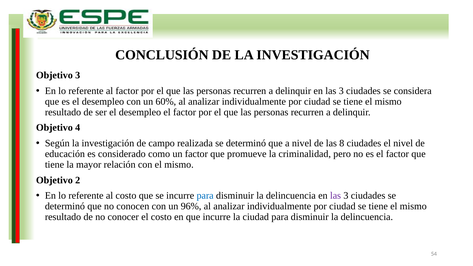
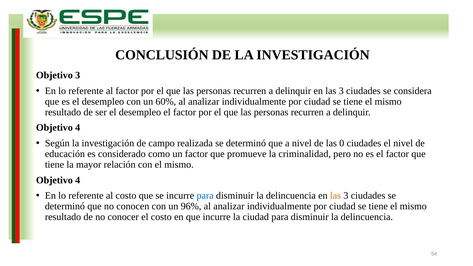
8: 8 -> 0
2 at (78, 180): 2 -> 4
las at (336, 196) colour: purple -> orange
